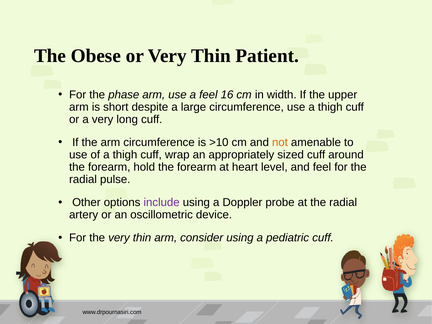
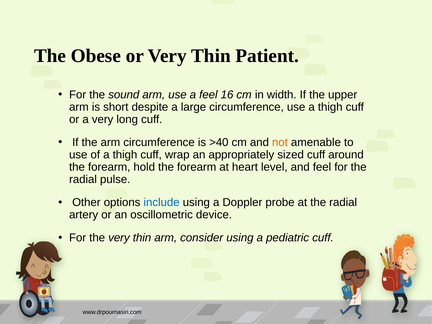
phase: phase -> sound
>10: >10 -> >40
include colour: purple -> blue
